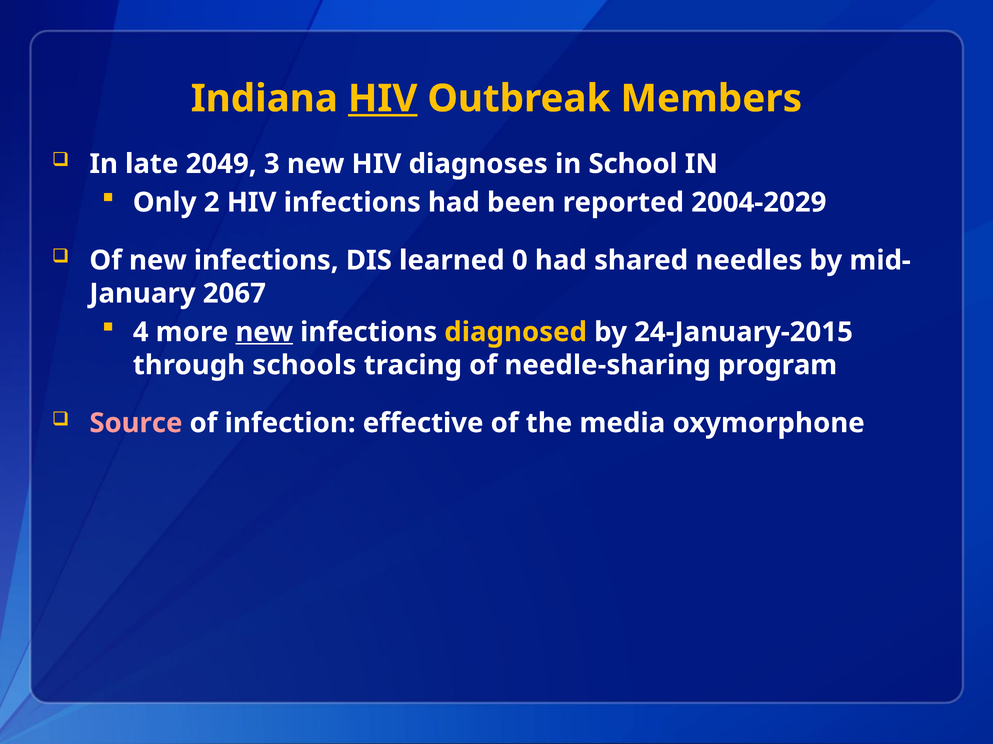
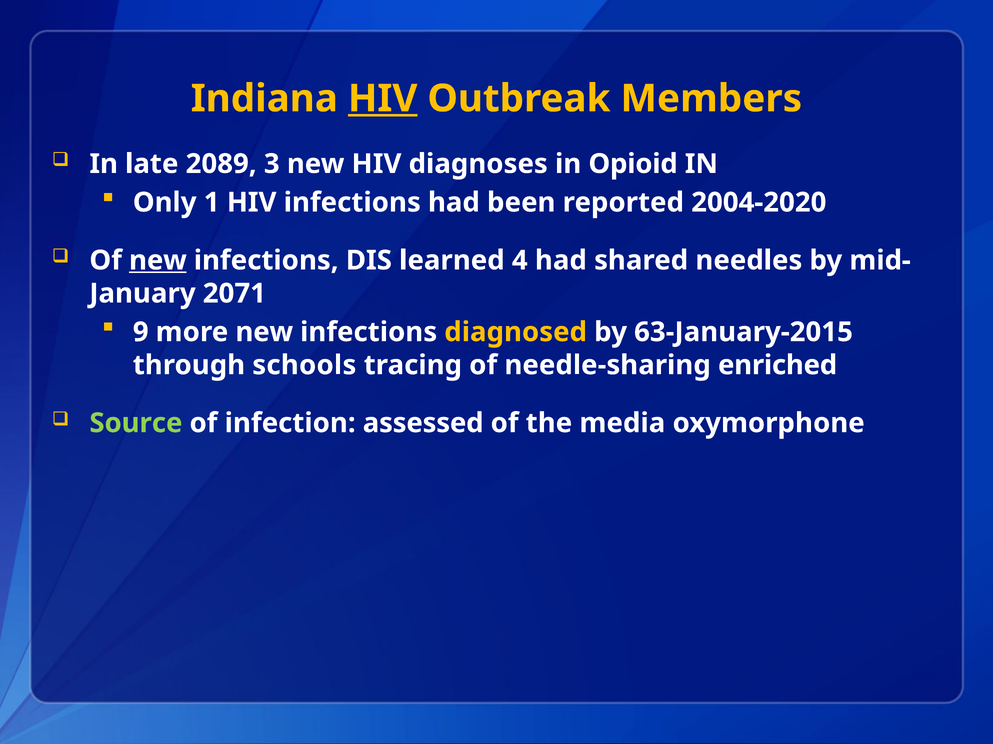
2049: 2049 -> 2089
School: School -> Opioid
2: 2 -> 1
2004-2029: 2004-2029 -> 2004-2020
new at (158, 261) underline: none -> present
0: 0 -> 4
2067: 2067 -> 2071
4: 4 -> 9
new at (264, 332) underline: present -> none
24-January-2015: 24-January-2015 -> 63-January-2015
program: program -> enriched
Source colour: pink -> light green
effective: effective -> assessed
